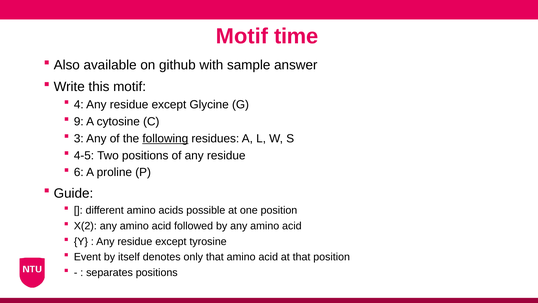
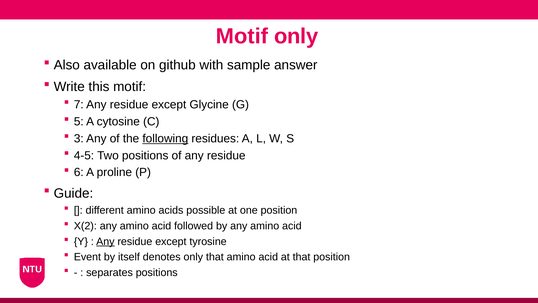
Motif time: time -> only
4: 4 -> 7
9: 9 -> 5
Any at (105, 241) underline: none -> present
